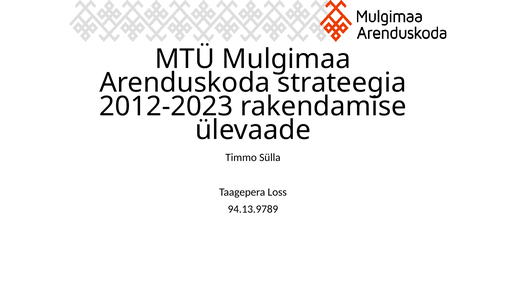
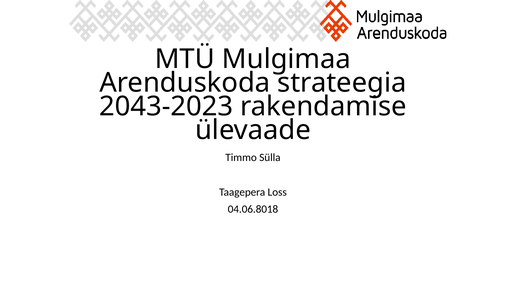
2012-2023: 2012-2023 -> 2043-2023
94.13.9789: 94.13.9789 -> 04.06.8018
